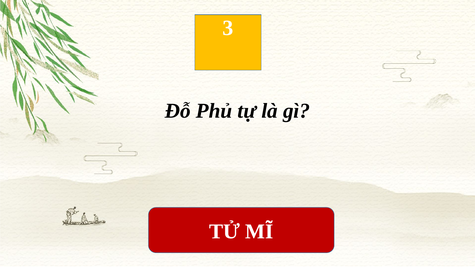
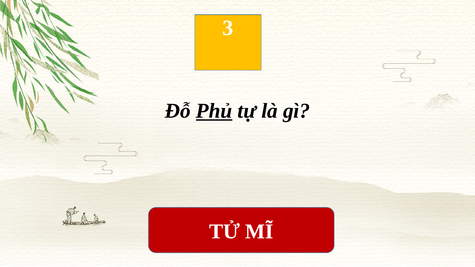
Phủ underline: none -> present
